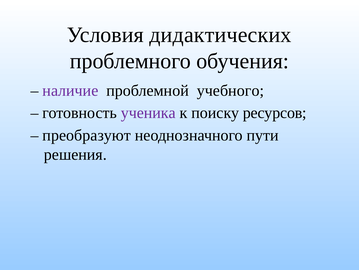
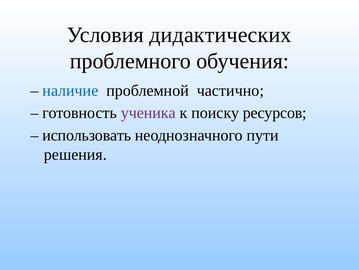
наличие colour: purple -> blue
учебного: учебного -> частично
преобразуют: преобразуют -> использовать
